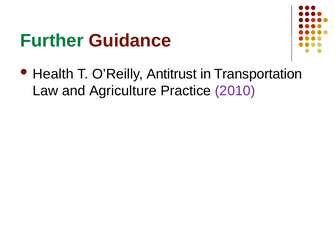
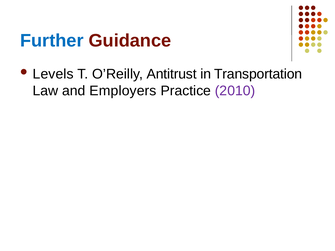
Further colour: green -> blue
Health: Health -> Levels
Agriculture: Agriculture -> Employers
